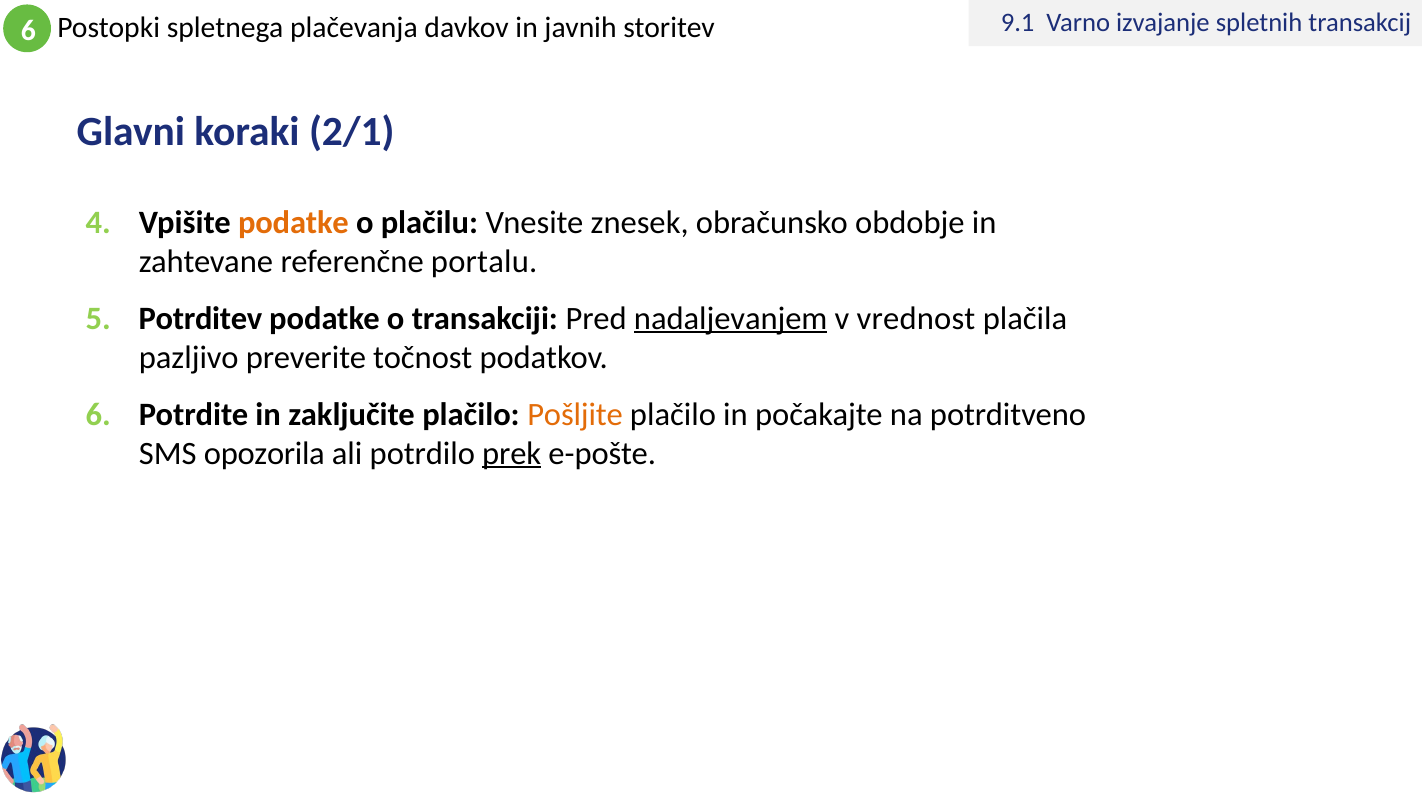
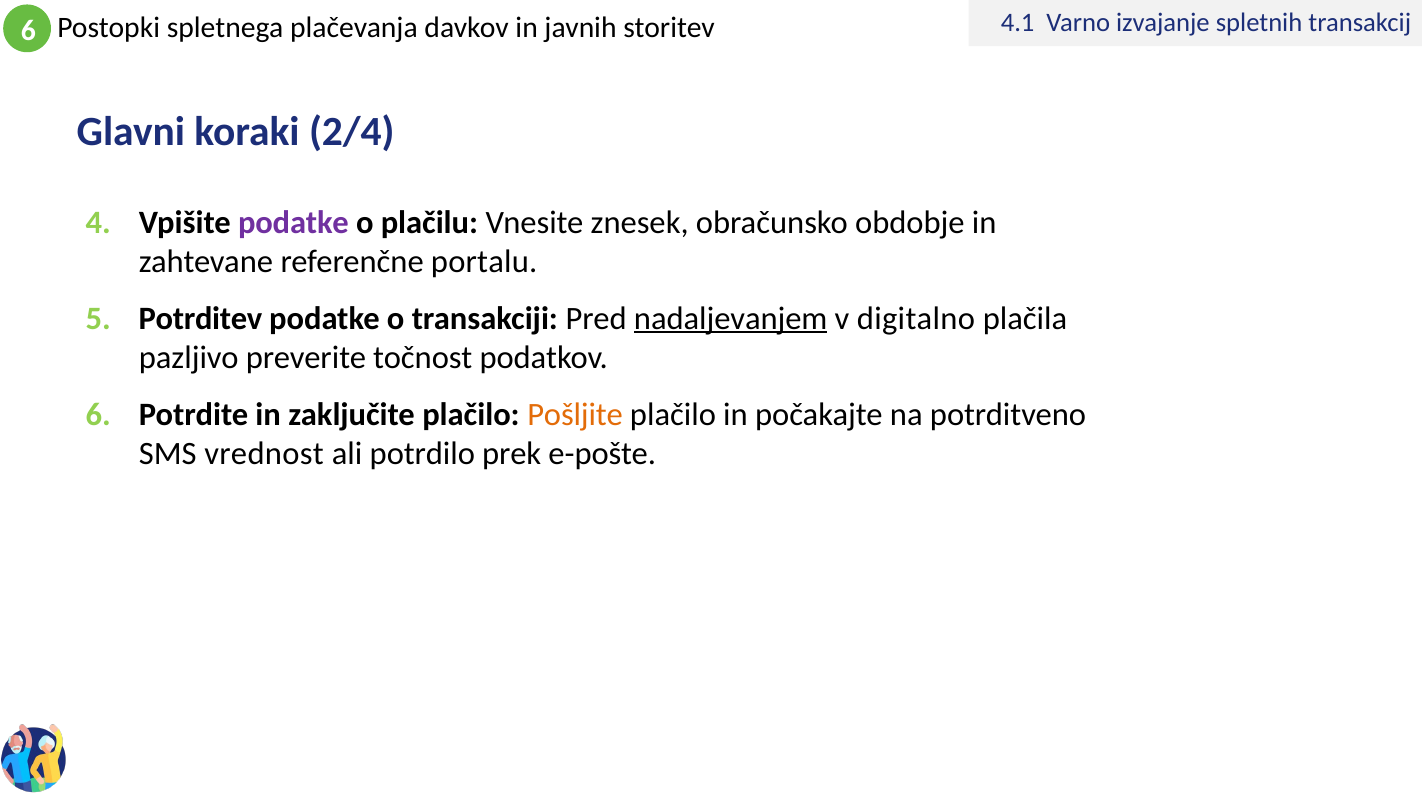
9.1: 9.1 -> 4.1
2/1: 2/1 -> 2/4
podatke at (293, 222) colour: orange -> purple
vrednost: vrednost -> digitalno
opozorila: opozorila -> vrednost
prek underline: present -> none
